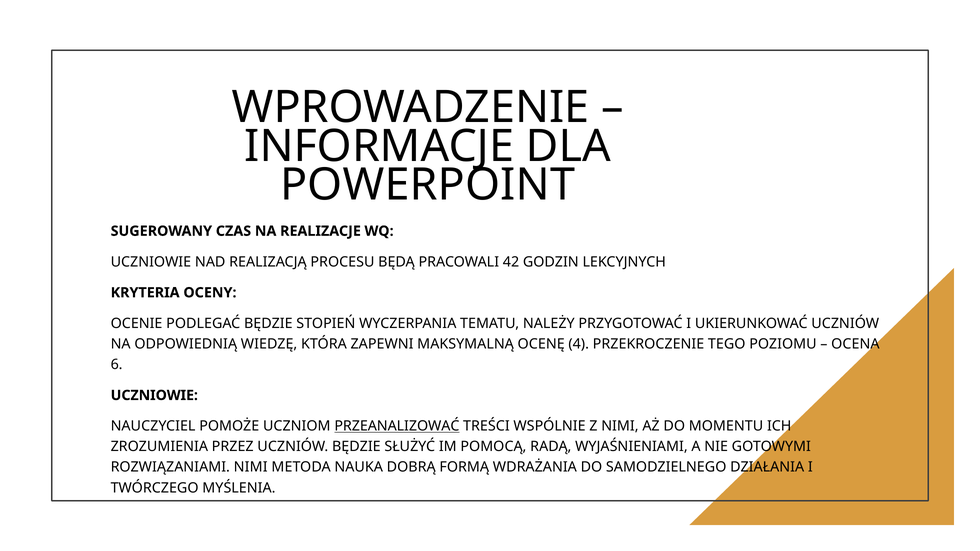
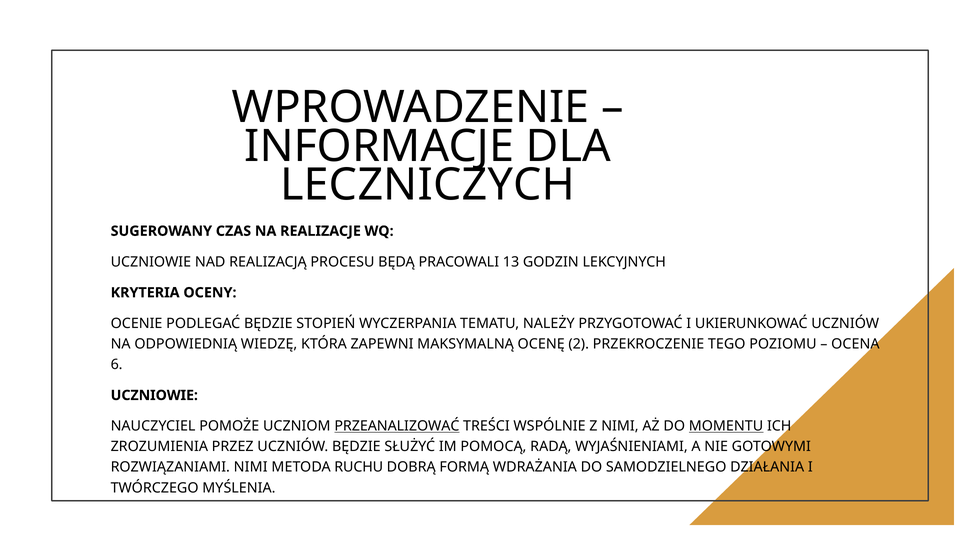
POWERPOINT: POWERPOINT -> LECZNICZYCH
42: 42 -> 13
4: 4 -> 2
MOMENTU underline: none -> present
NAUKA: NAUKA -> RUCHU
